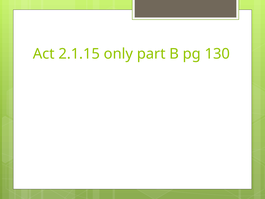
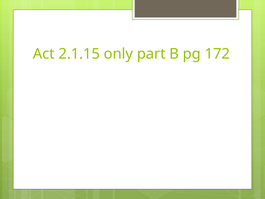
130: 130 -> 172
